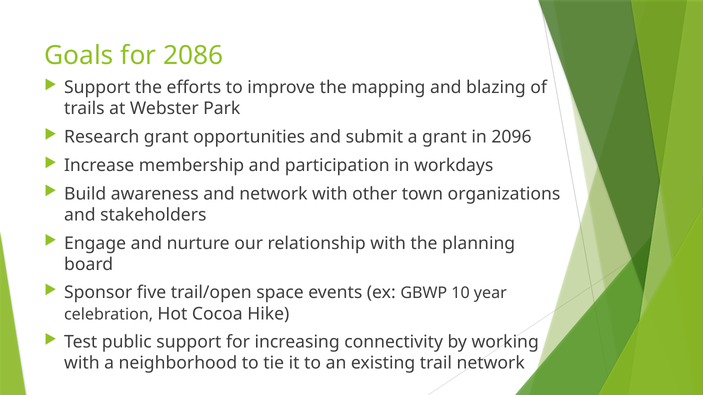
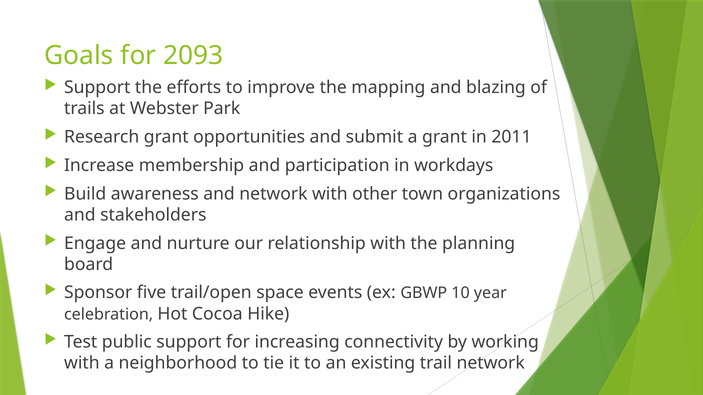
2086: 2086 -> 2093
2096: 2096 -> 2011
